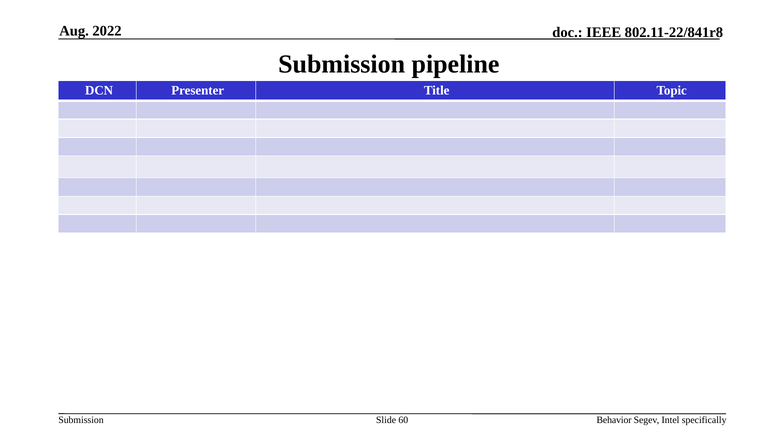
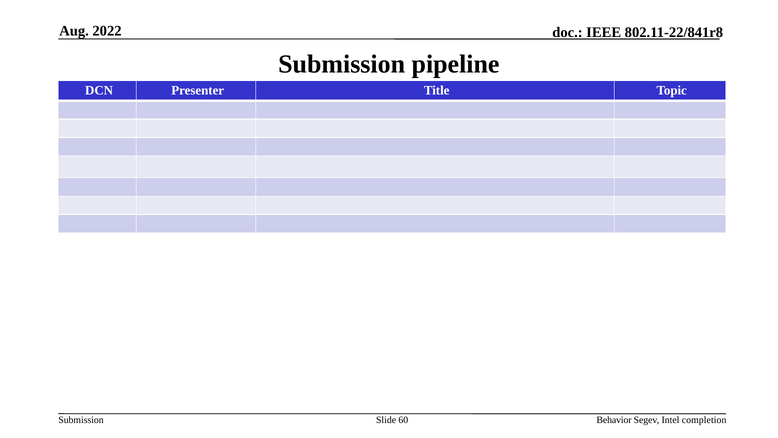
specifically: specifically -> completion
